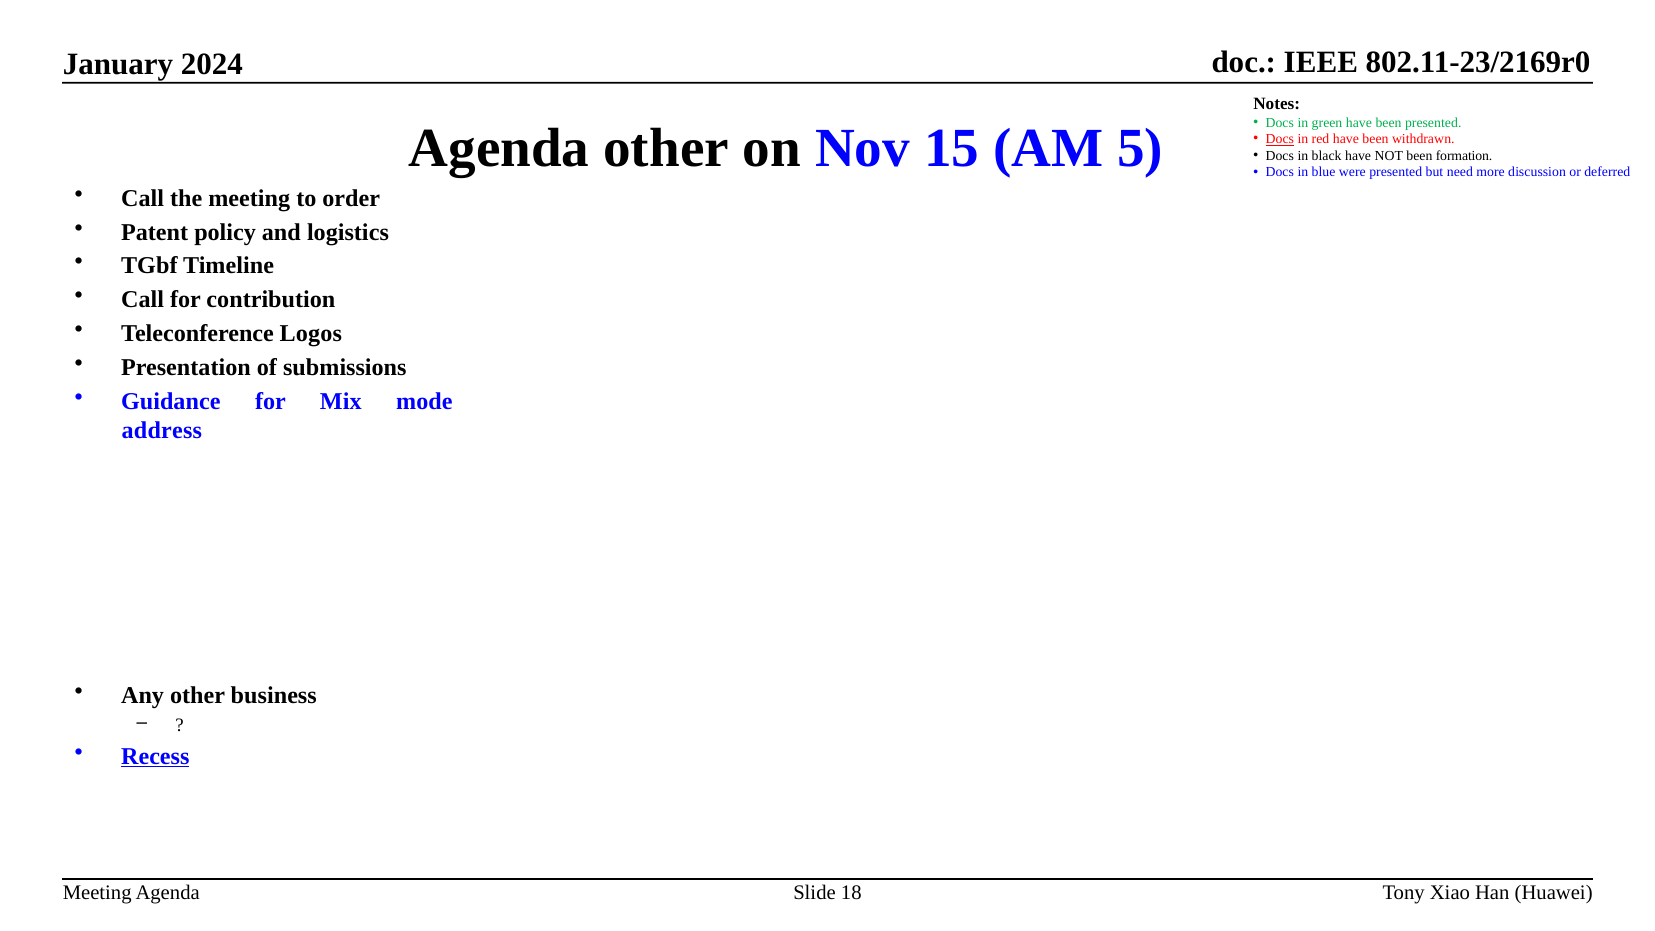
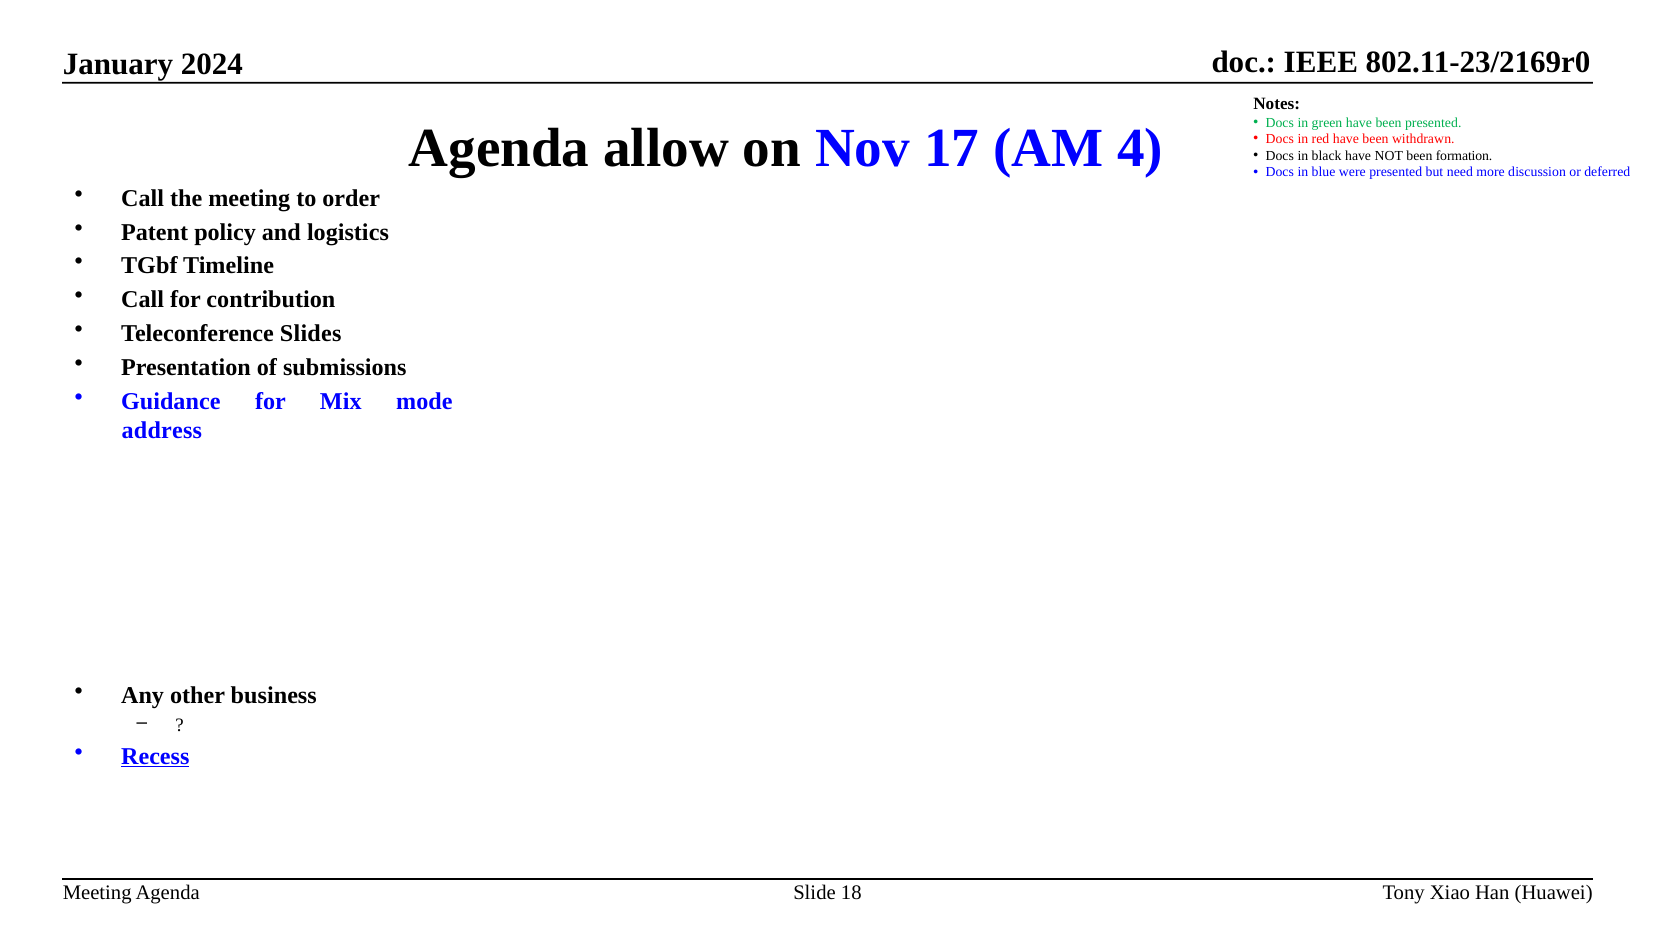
Agenda other: other -> allow
15: 15 -> 17
5: 5 -> 4
Docs at (1280, 139) underline: present -> none
Logos: Logos -> Slides
